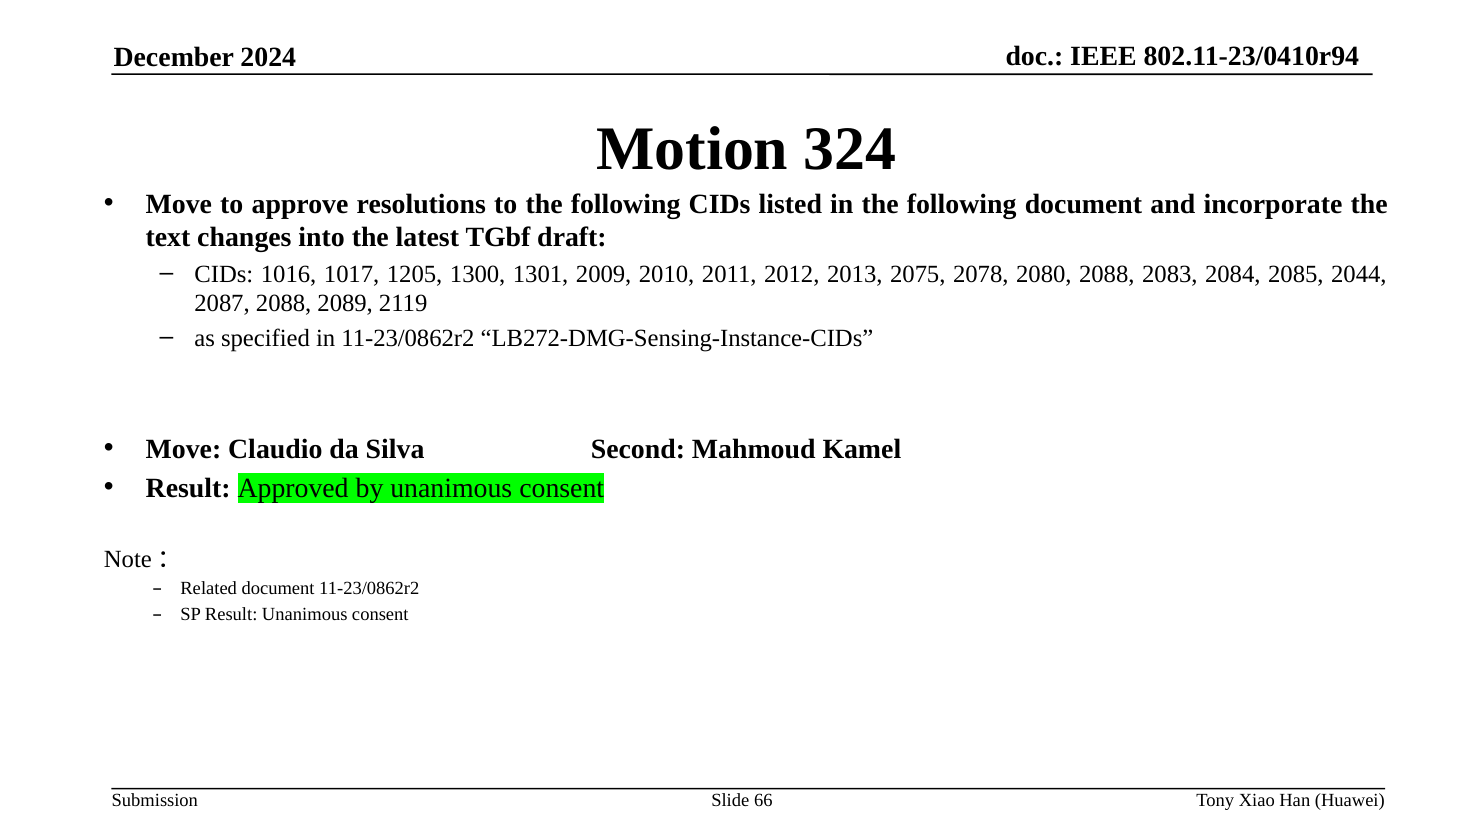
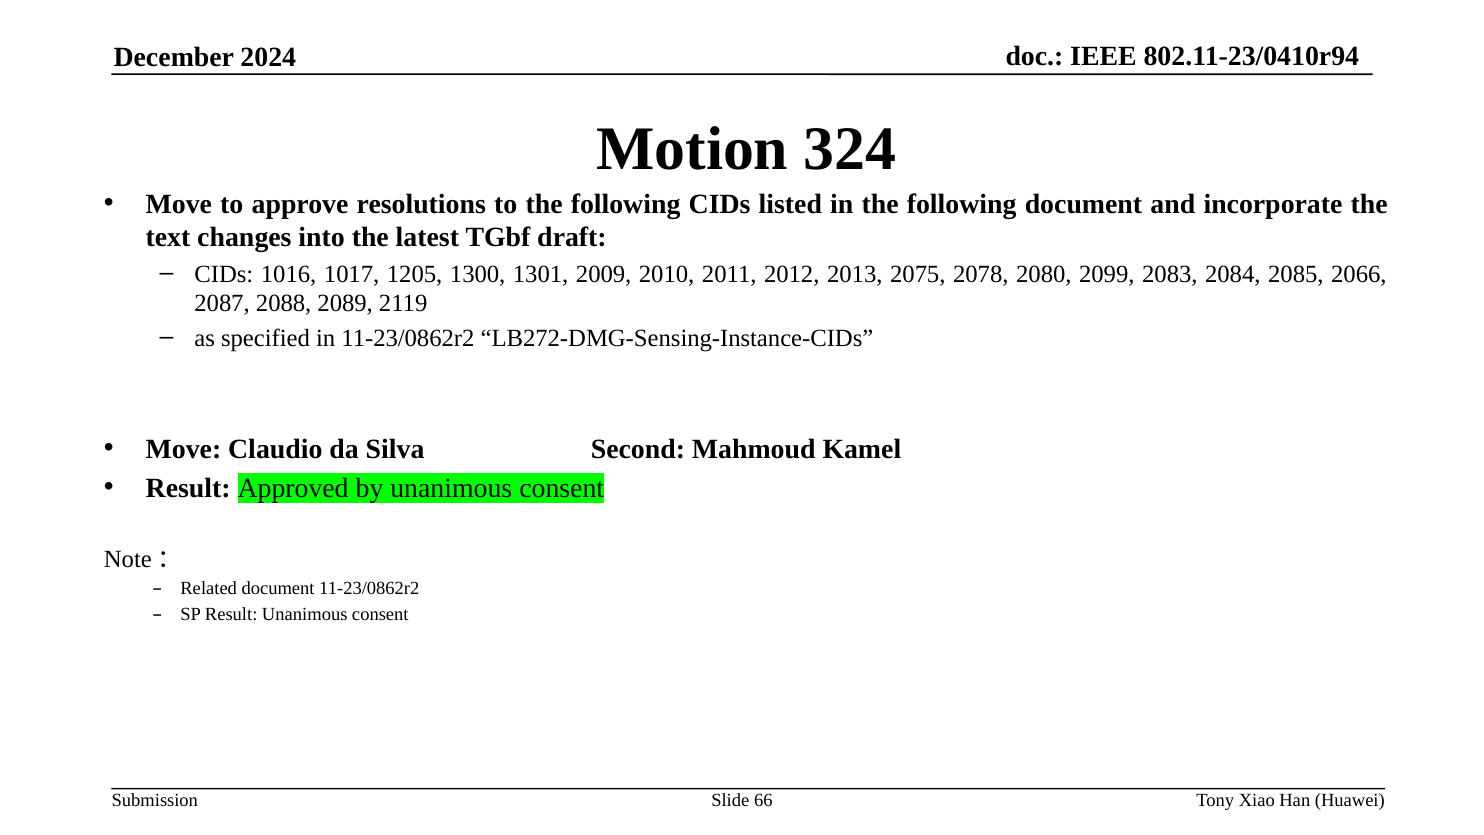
2080 2088: 2088 -> 2099
2044: 2044 -> 2066
